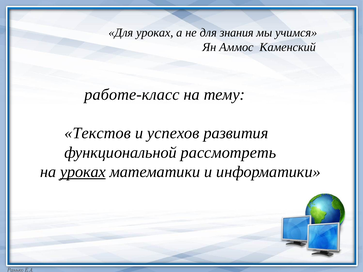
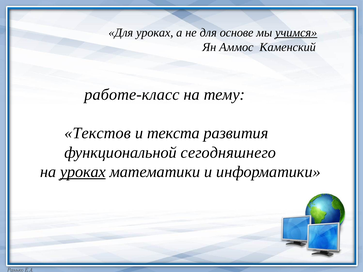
знания: знания -> основе
учимся underline: none -> present
успехов: успехов -> текста
рассмотреть: рассмотреть -> сегодняшнего
